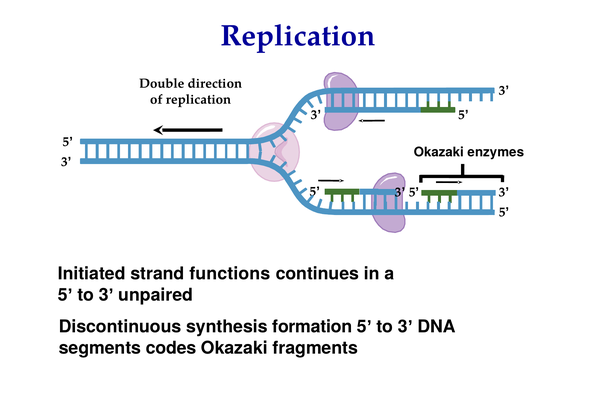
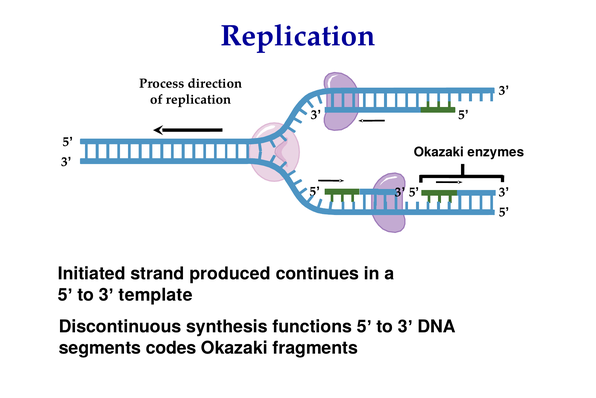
Double: Double -> Process
functions: functions -> produced
unpaired: unpaired -> template
formation: formation -> functions
